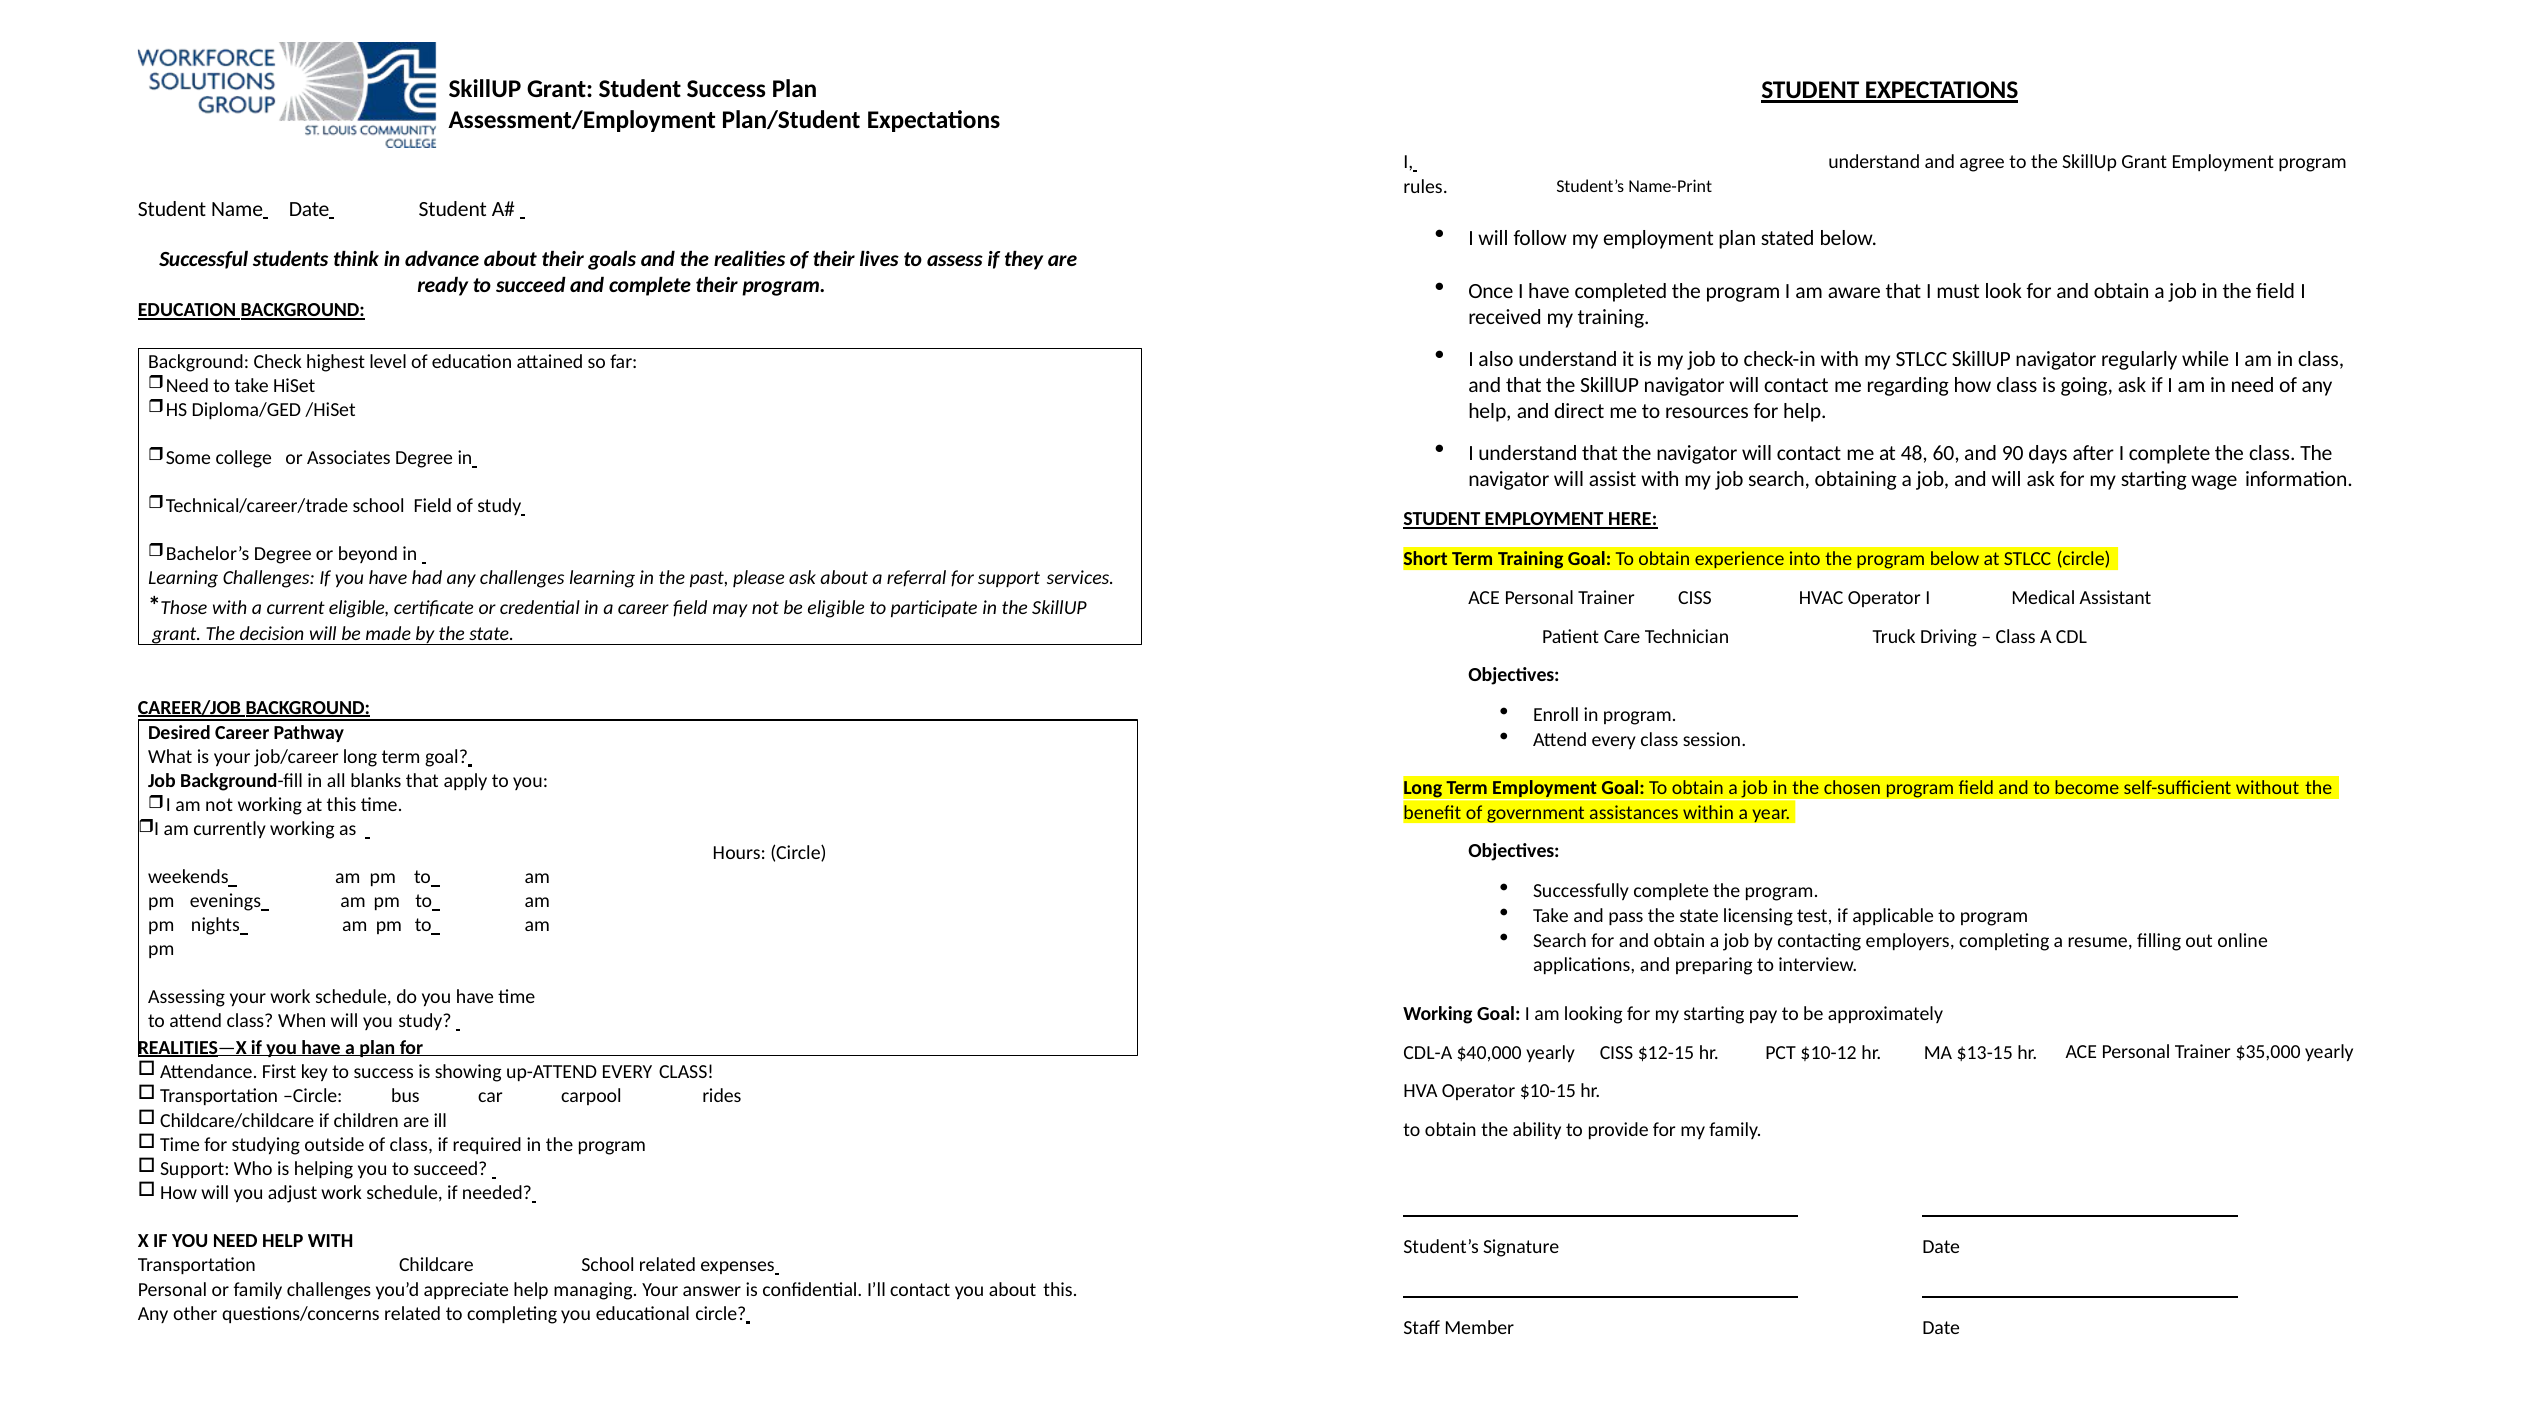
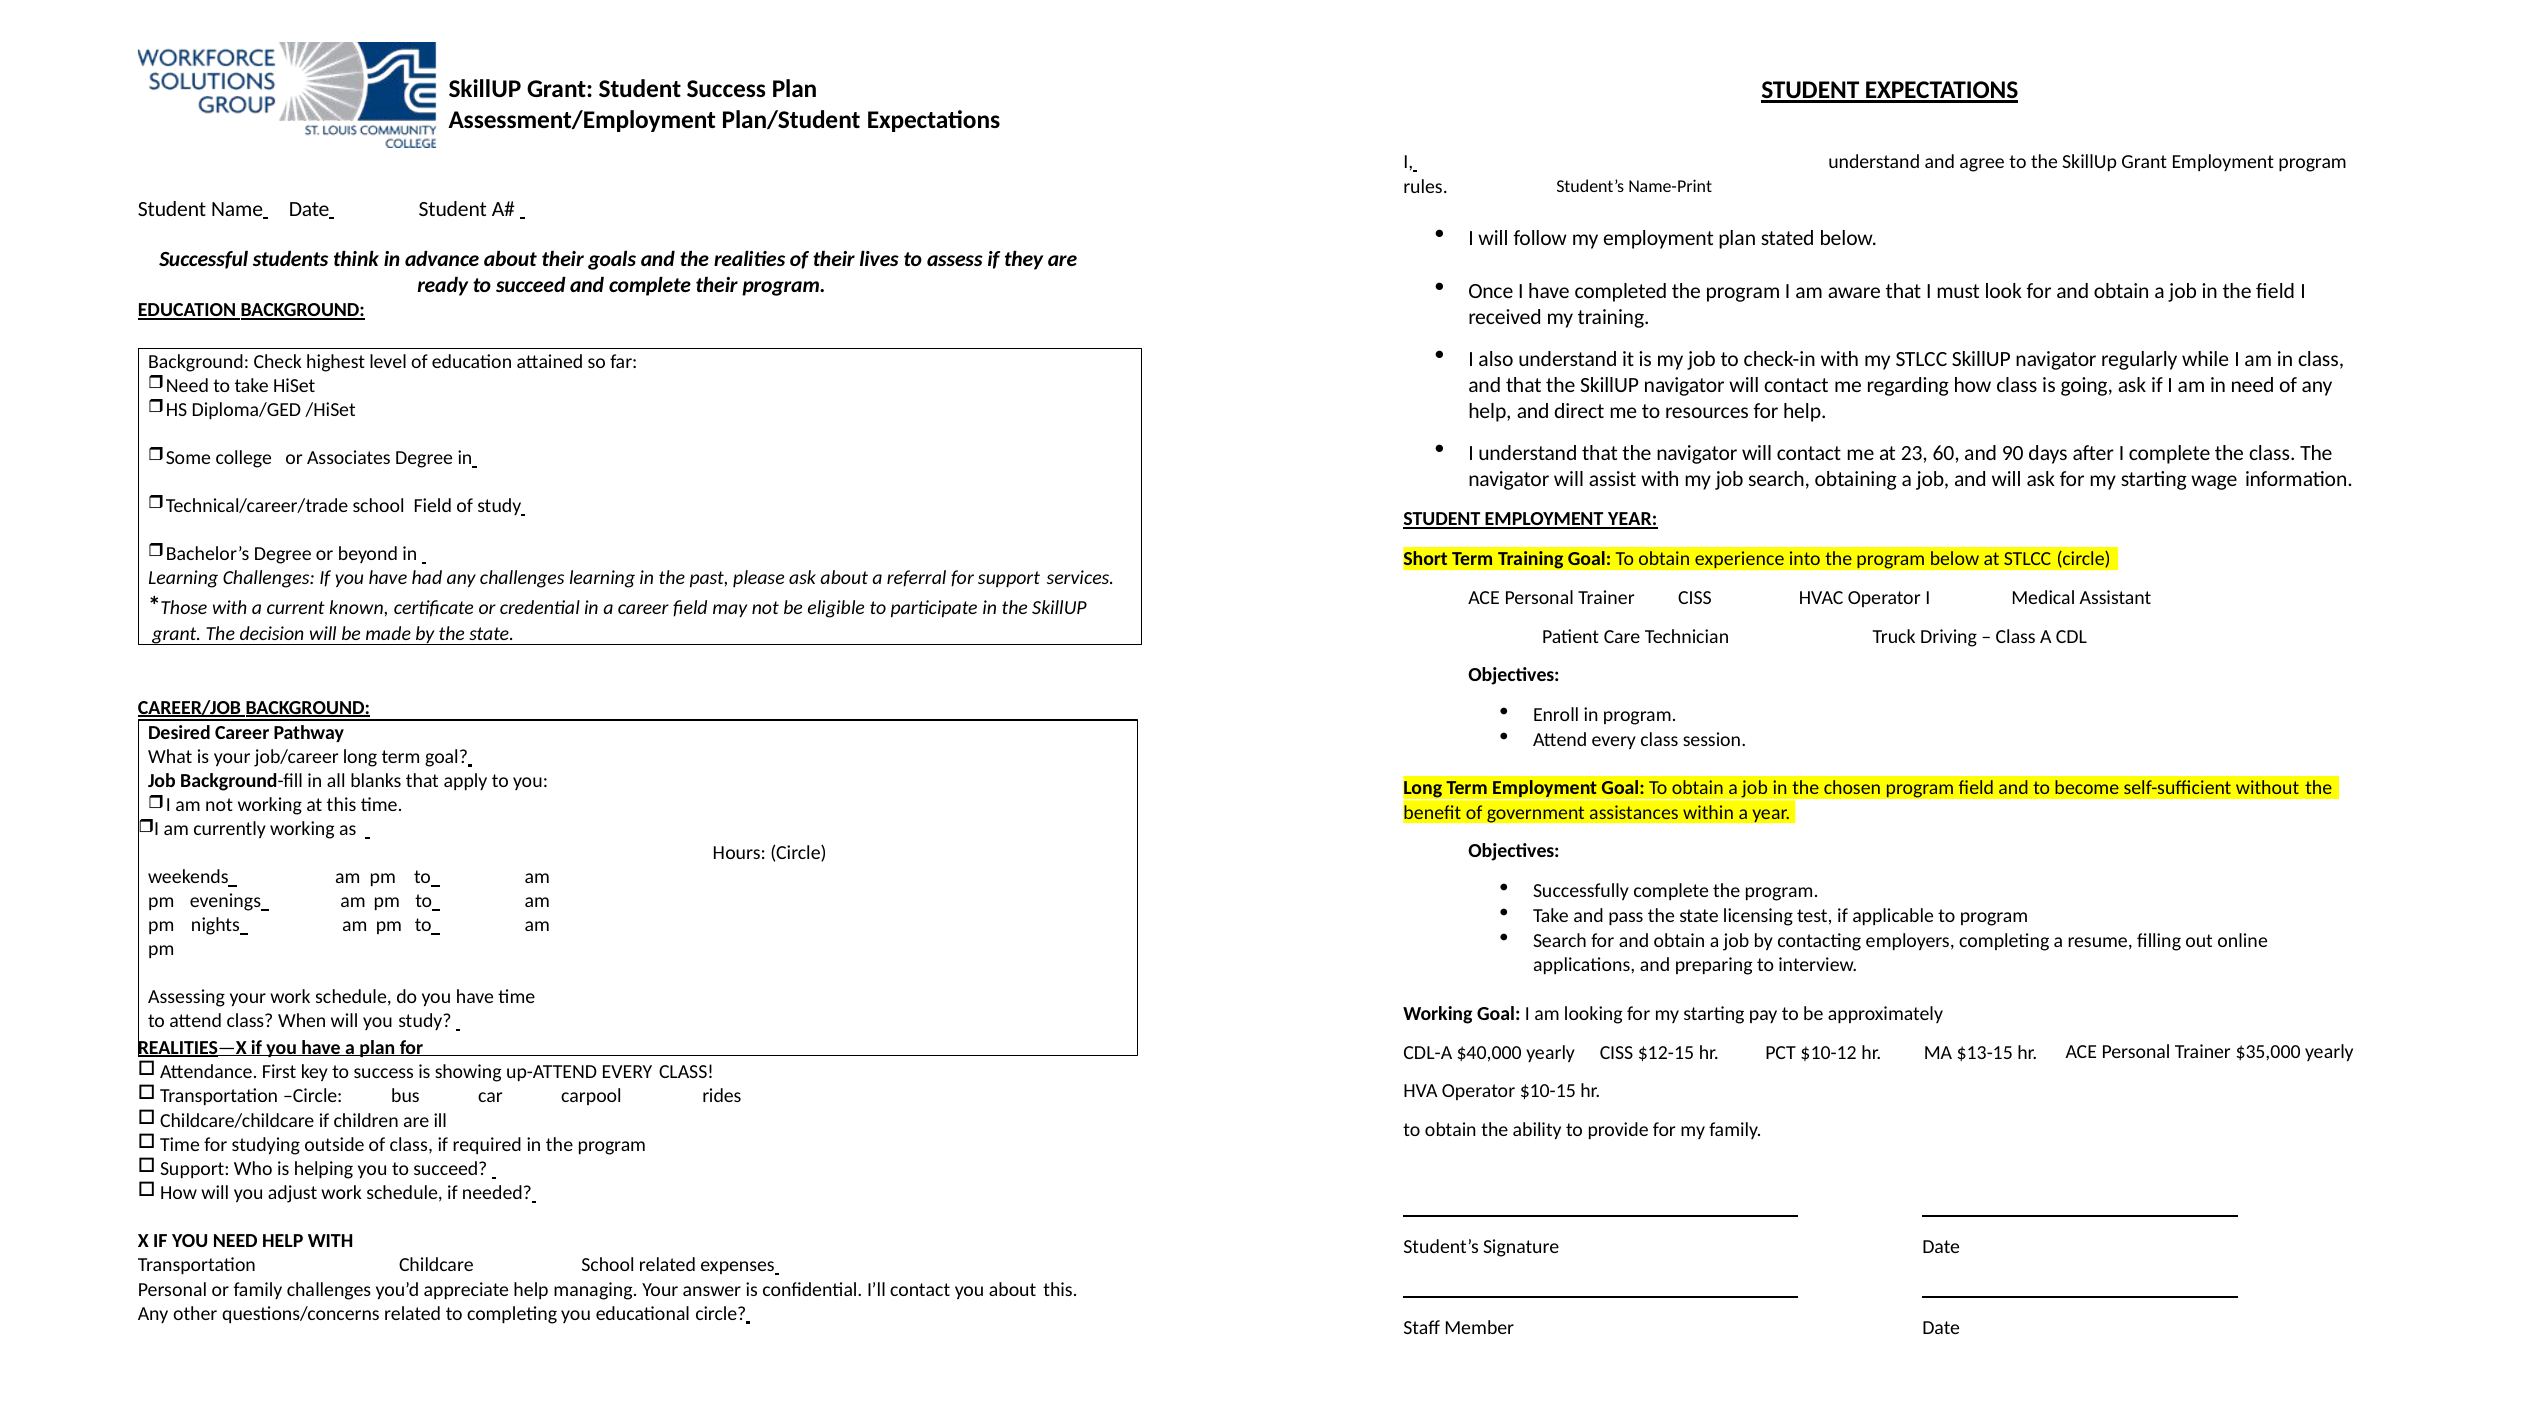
48: 48 -> 23
EMPLOYMENT HERE: HERE -> YEAR
current eligible: eligible -> known
